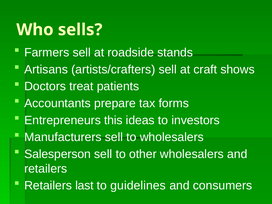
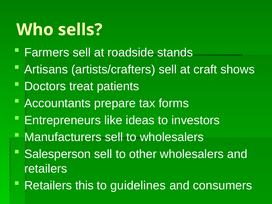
this: this -> like
last: last -> this
